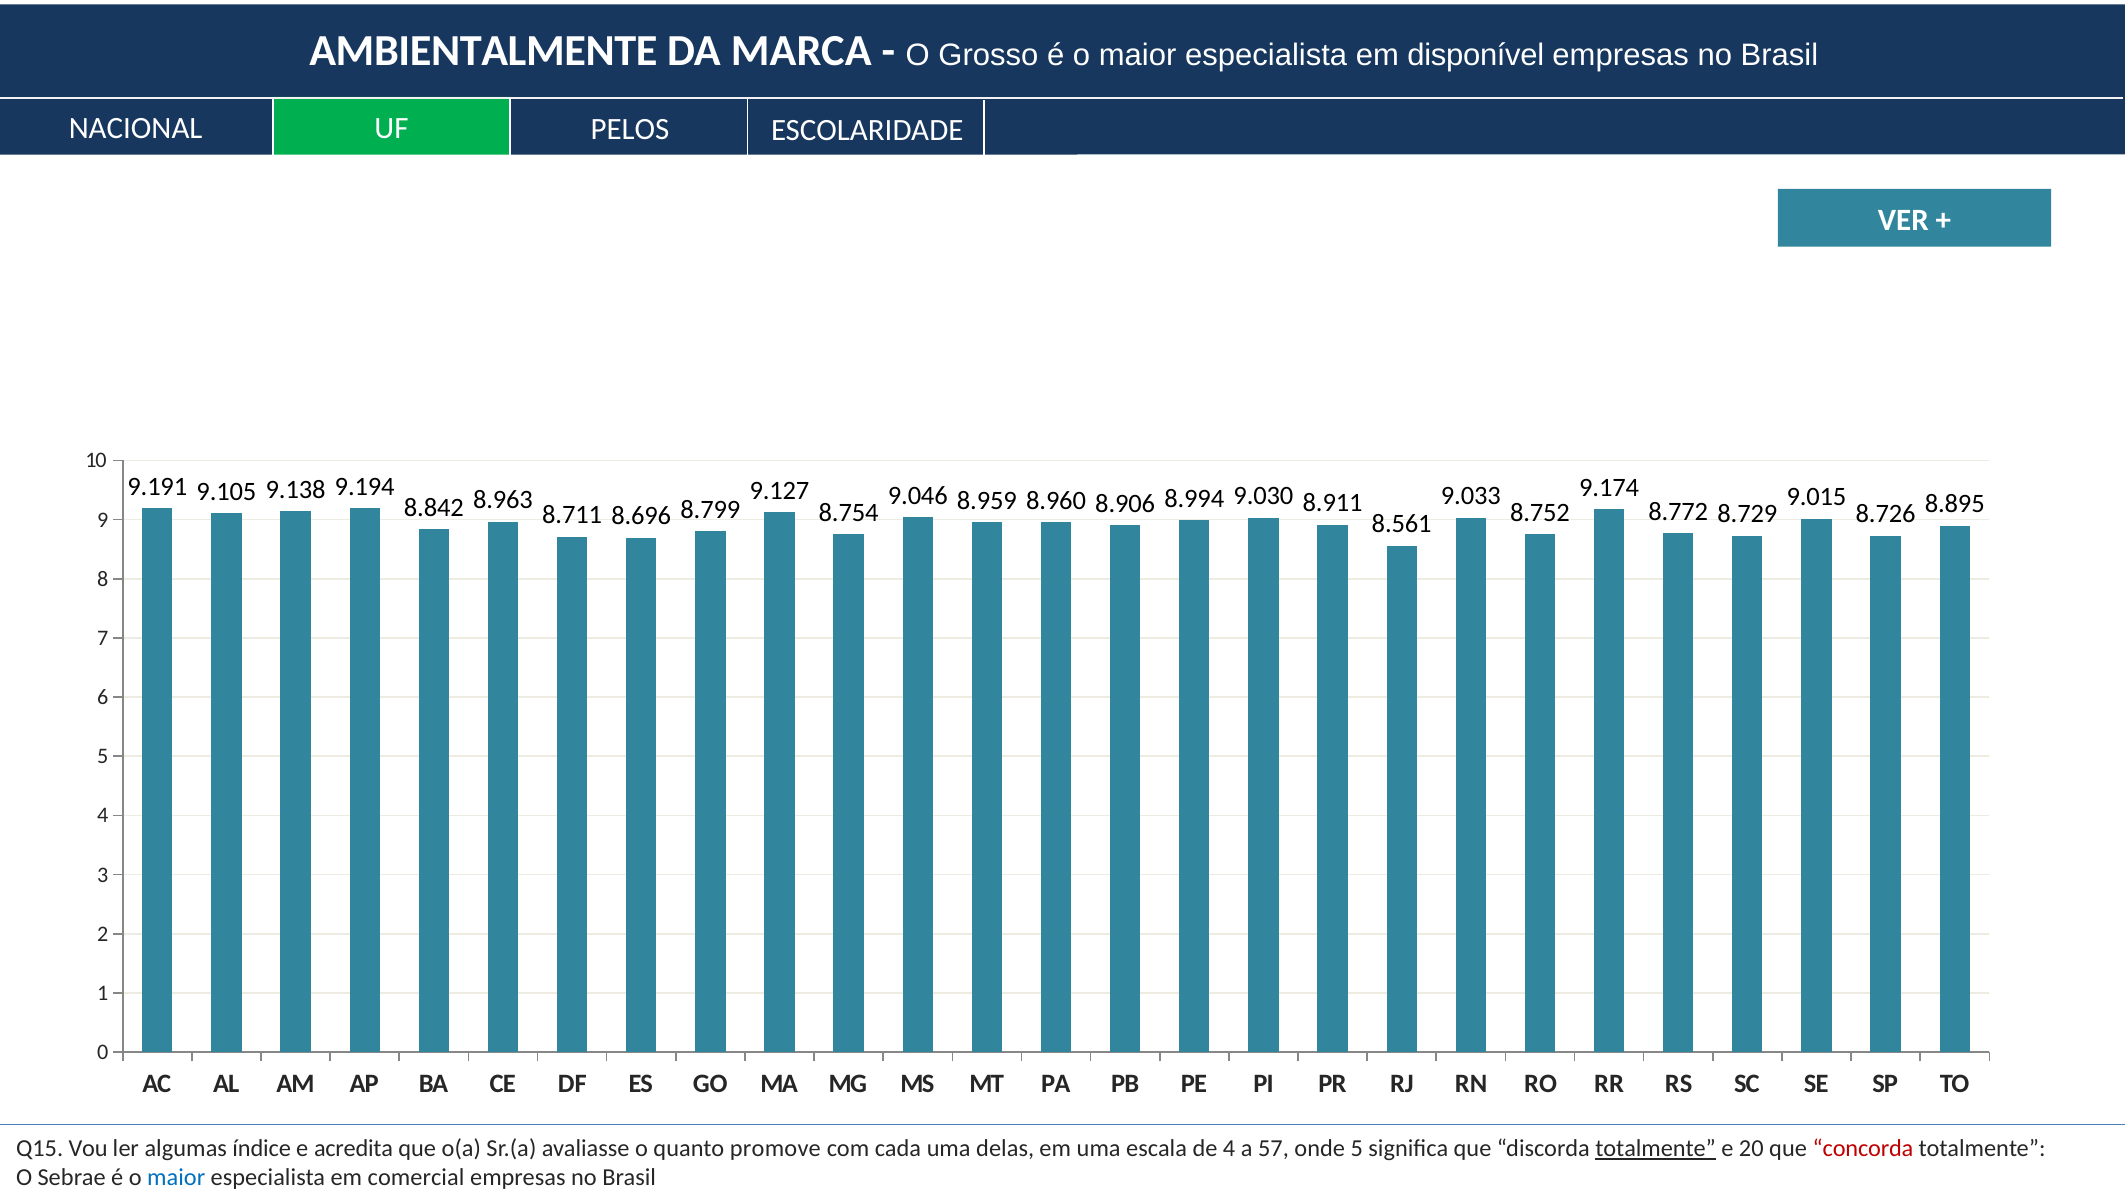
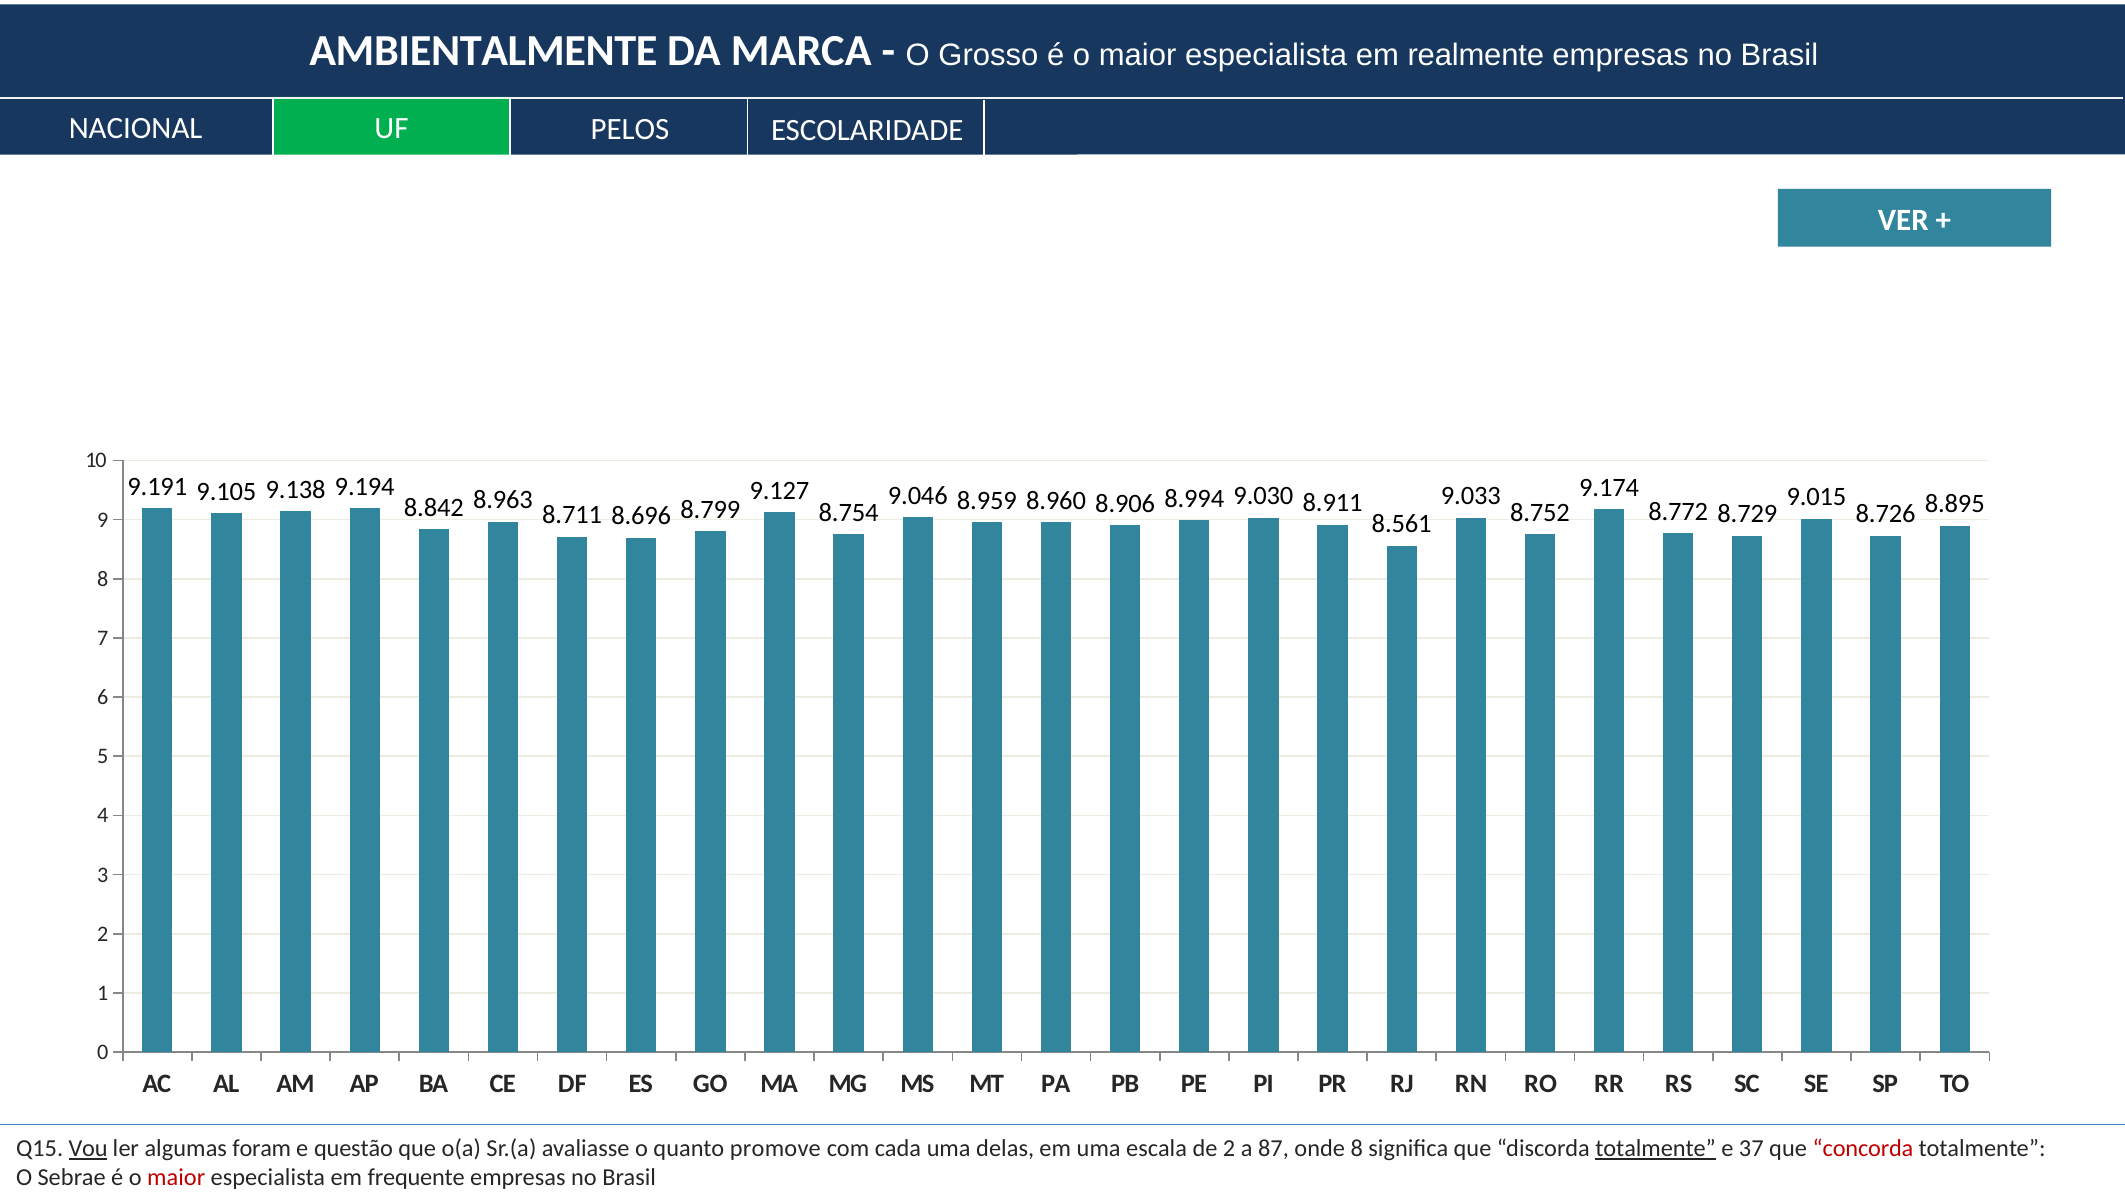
disponível: disponível -> realmente
Vou underline: none -> present
índice: índice -> foram
acredita: acredita -> questão
de 4: 4 -> 2
57: 57 -> 87
onde 5: 5 -> 8
20: 20 -> 37
maior at (176, 1179) colour: blue -> red
comercial: comercial -> frequente
